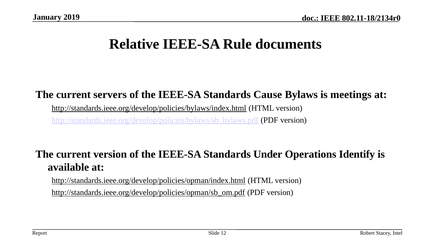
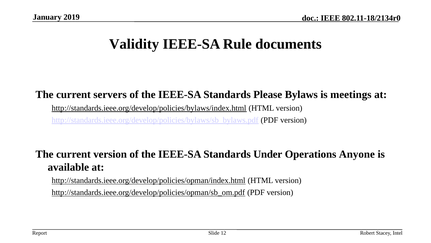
Relative: Relative -> Validity
Cause: Cause -> Please
Identify: Identify -> Anyone
